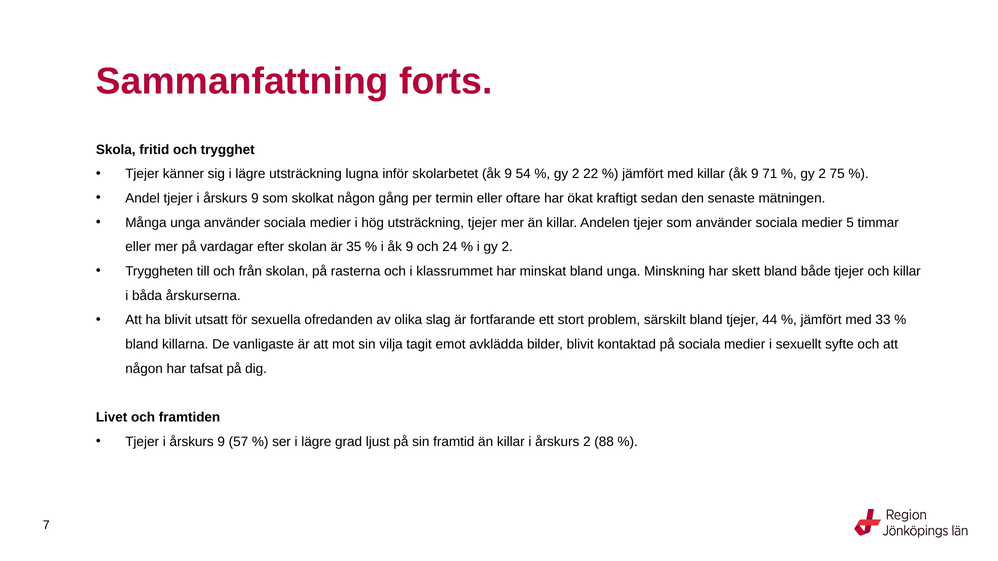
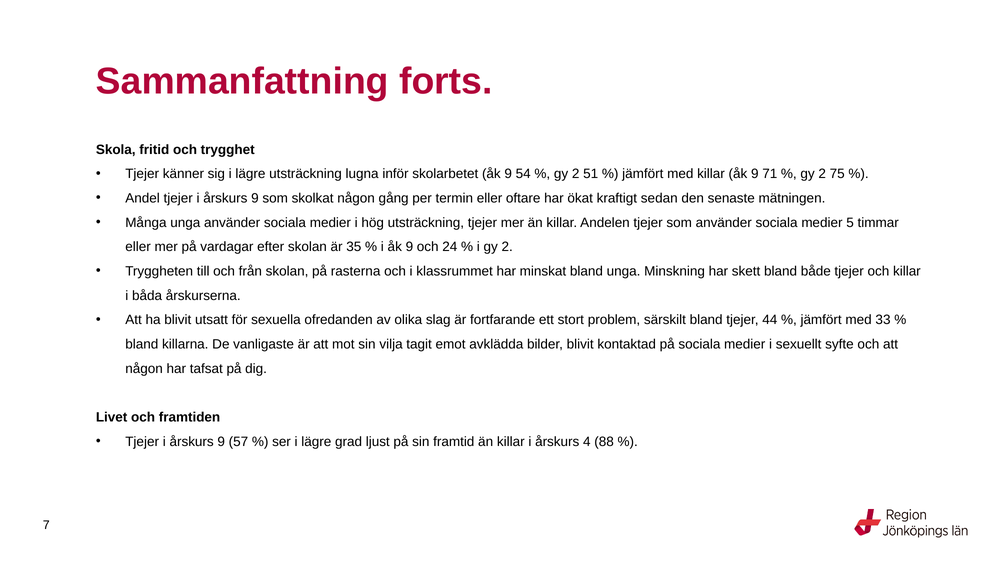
22: 22 -> 51
årskurs 2: 2 -> 4
